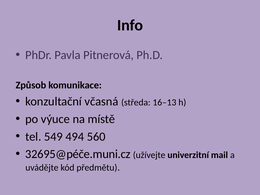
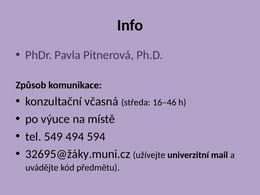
16–13: 16–13 -> 16–46
560: 560 -> 594
32695@péče.muni.cz: 32695@péče.muni.cz -> 32695@žáky.muni.cz
